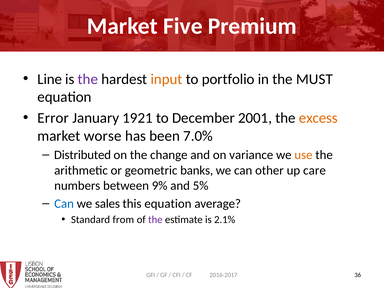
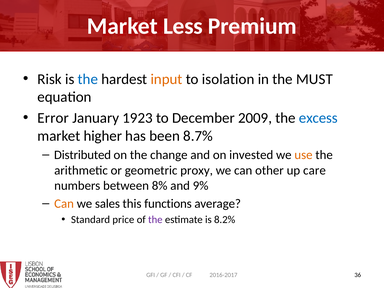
Five: Five -> Less
Line: Line -> Risk
the at (88, 79) colour: purple -> blue
portfolio: portfolio -> isolation
1921: 1921 -> 1923
2001: 2001 -> 2009
excess colour: orange -> blue
worse: worse -> higher
7.0%: 7.0% -> 8.7%
variance: variance -> invested
banks: banks -> proxy
9%: 9% -> 8%
5%: 5% -> 9%
Can at (64, 204) colour: blue -> orange
this equation: equation -> functions
from: from -> price
2.1%: 2.1% -> 8.2%
